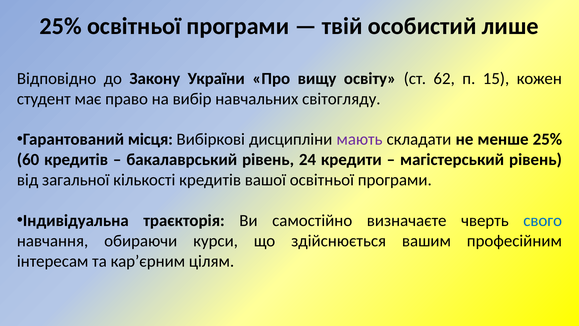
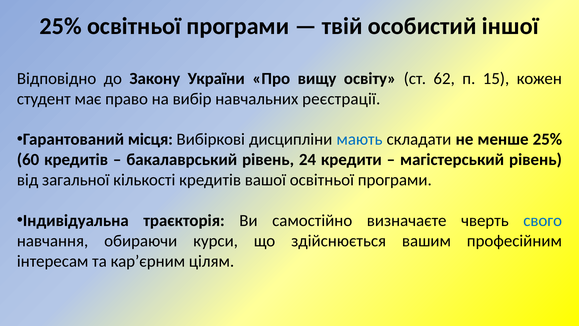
лише: лише -> іншої
світогляду: світогляду -> реєстрації
мають colour: purple -> blue
